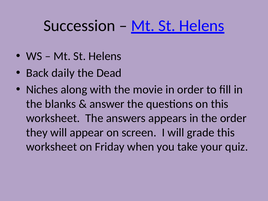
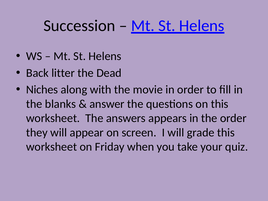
daily: daily -> litter
